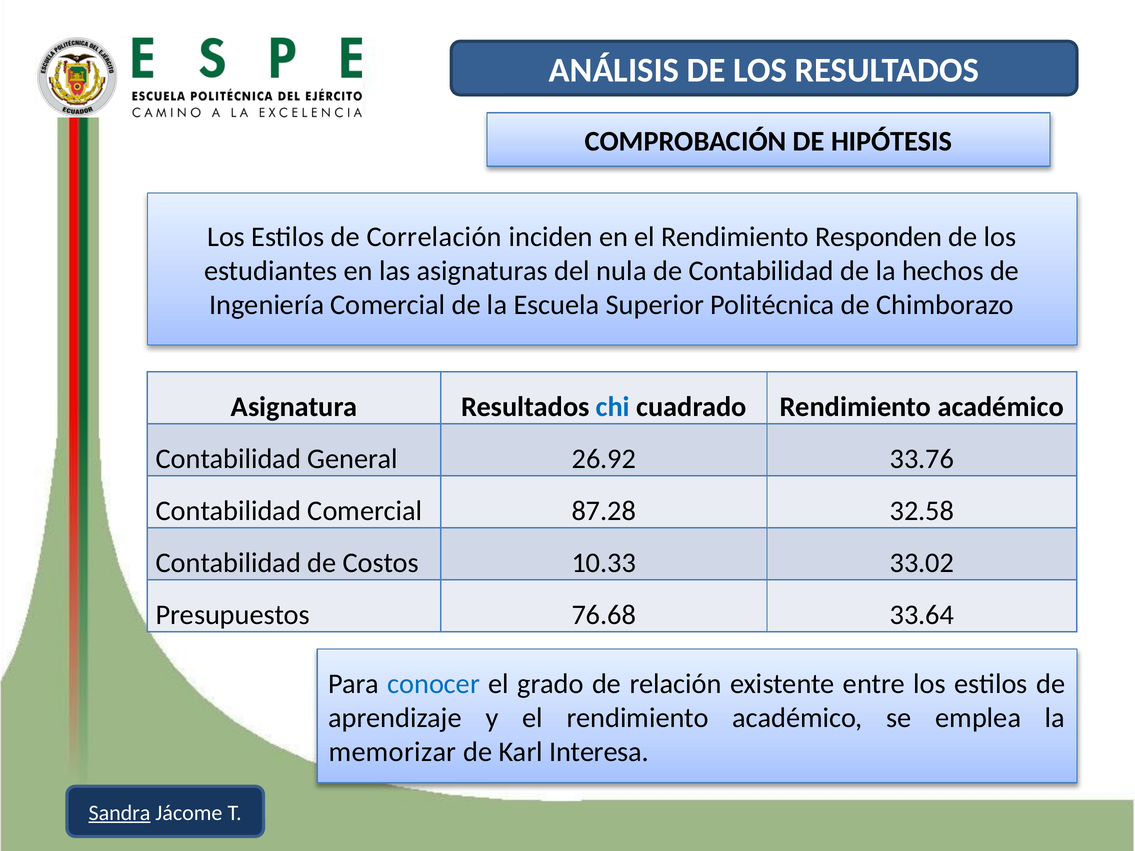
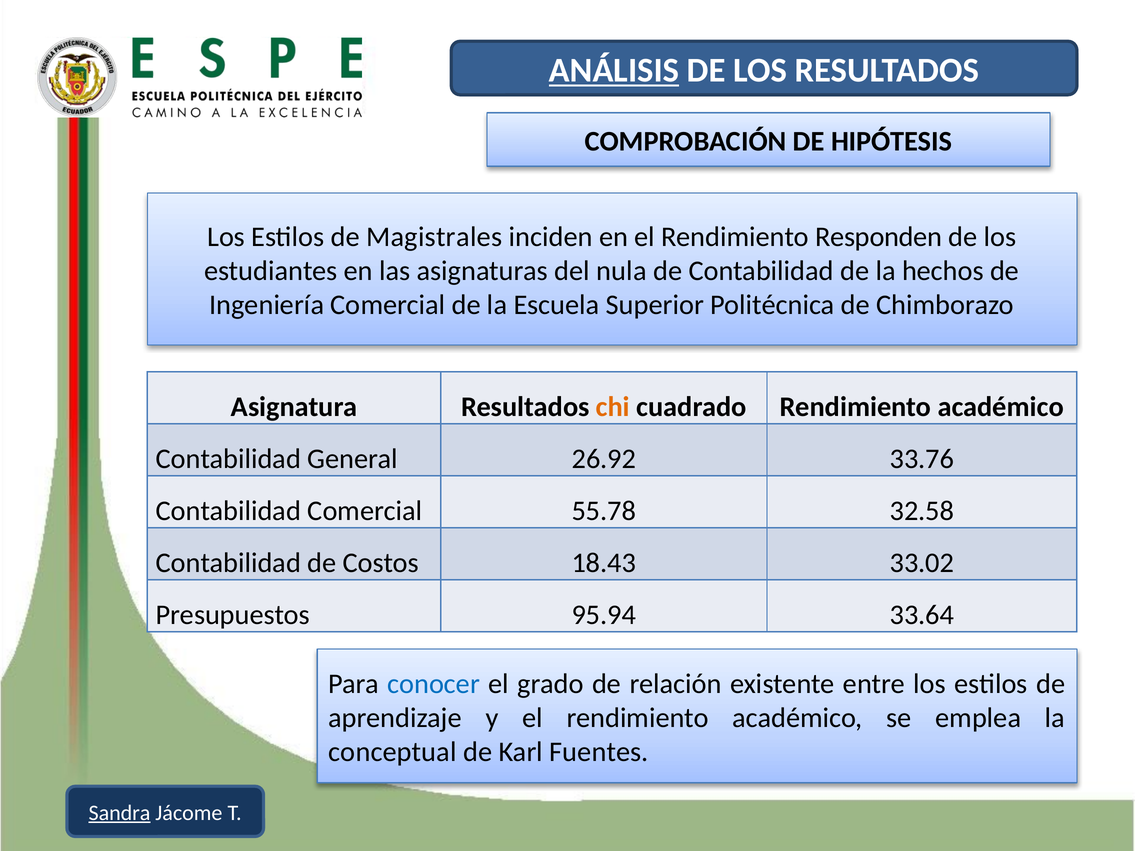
ANÁLISIS underline: none -> present
Correlación: Correlación -> Magistrales
chi colour: blue -> orange
87.28: 87.28 -> 55.78
10.33: 10.33 -> 18.43
76.68: 76.68 -> 95.94
memorizar: memorizar -> conceptual
Interesa: Interesa -> Fuentes
